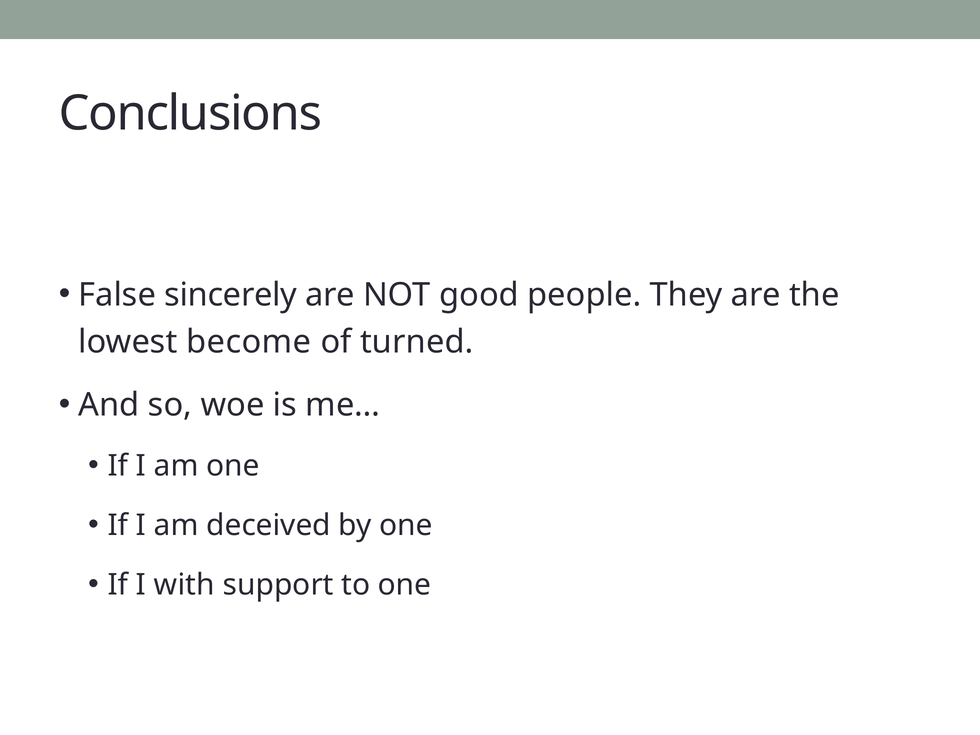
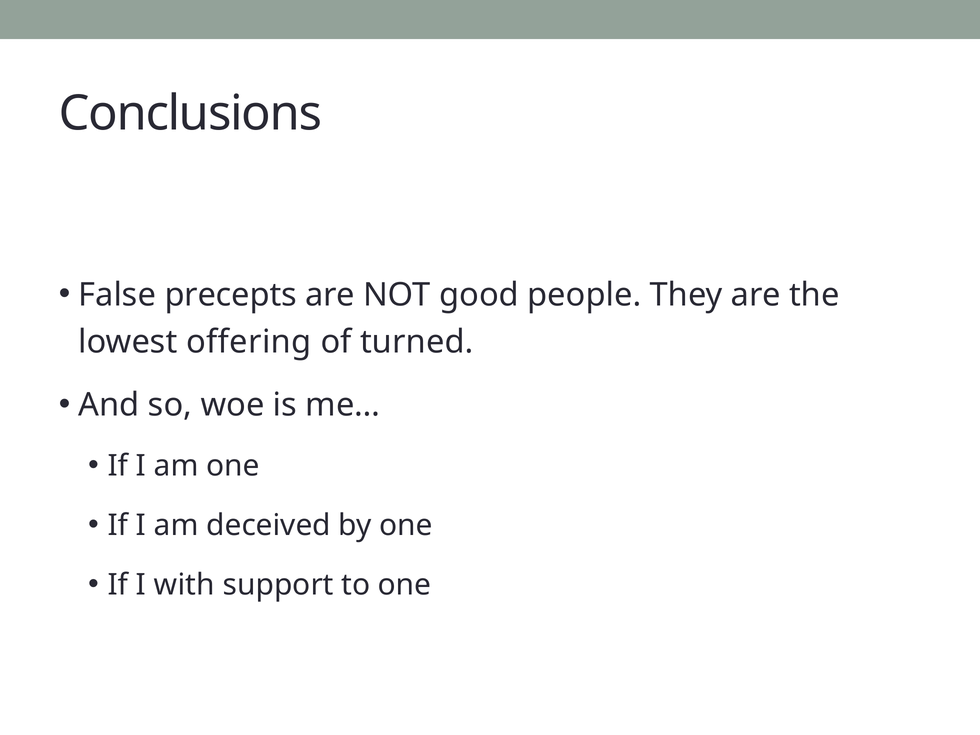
sincerely: sincerely -> precepts
become: become -> offering
